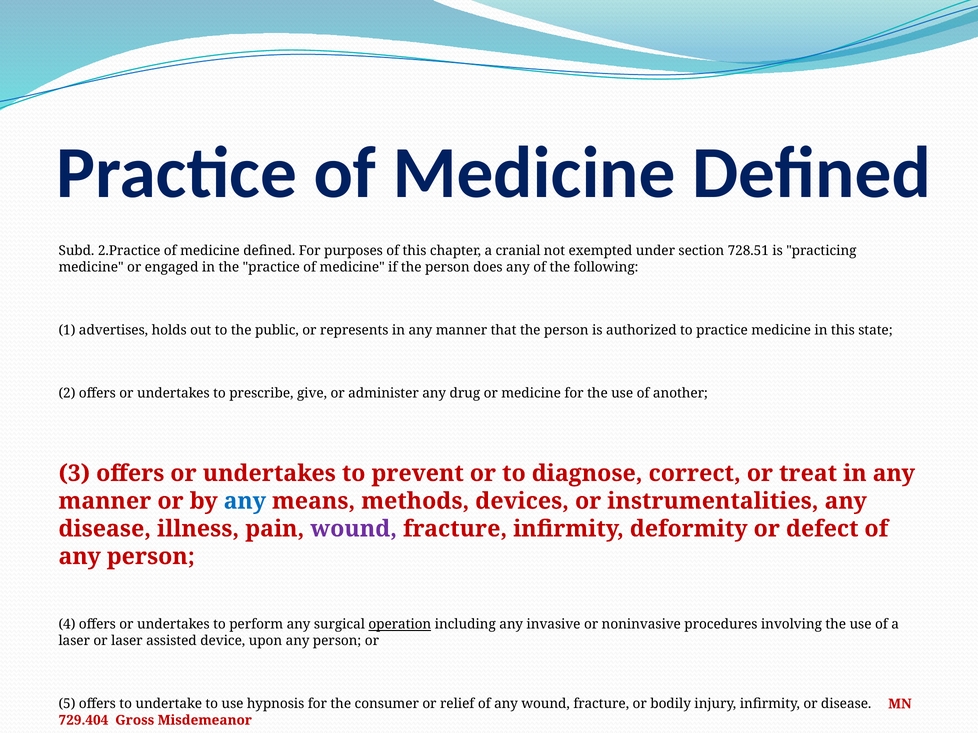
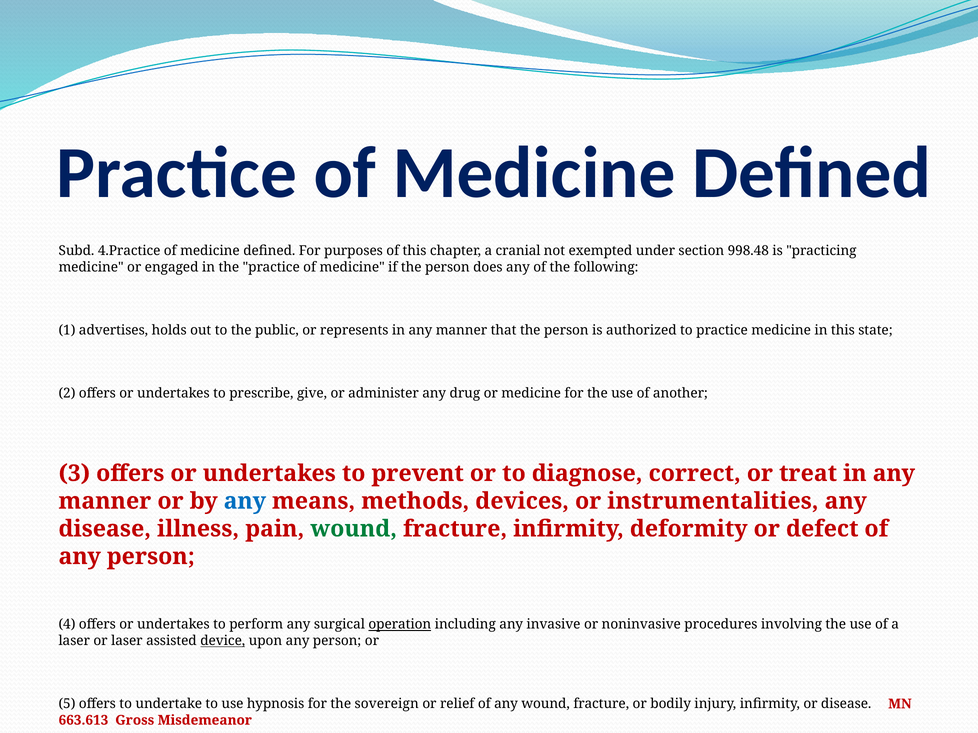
2.Practice: 2.Practice -> 4.Practice
728.51: 728.51 -> 998.48
wound at (354, 529) colour: purple -> green
device underline: none -> present
consumer: consumer -> sovereign
729.404: 729.404 -> 663.613
